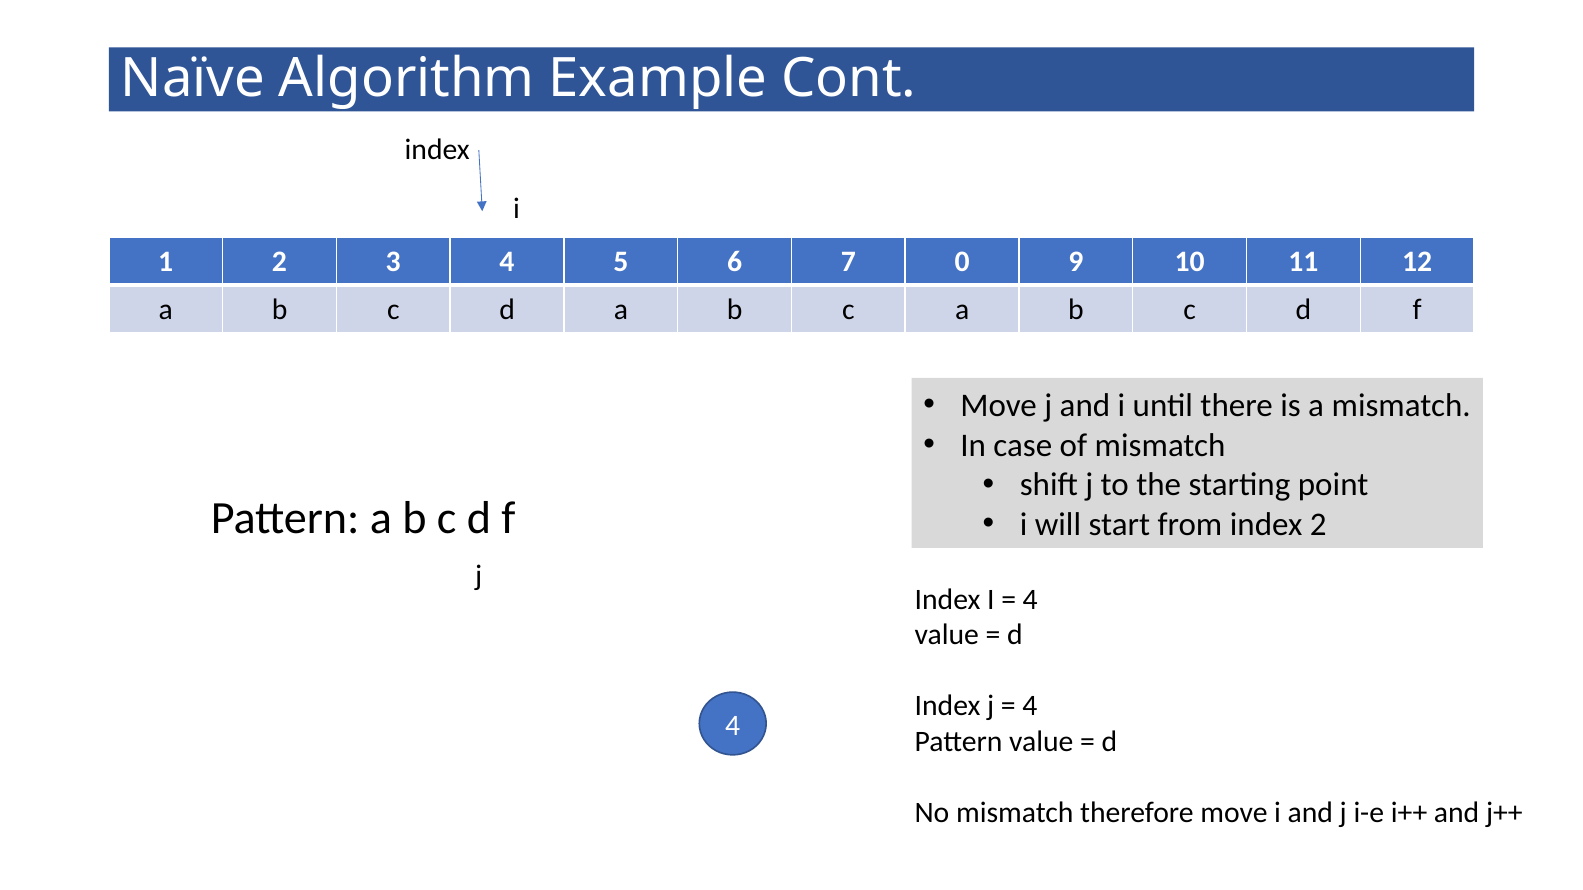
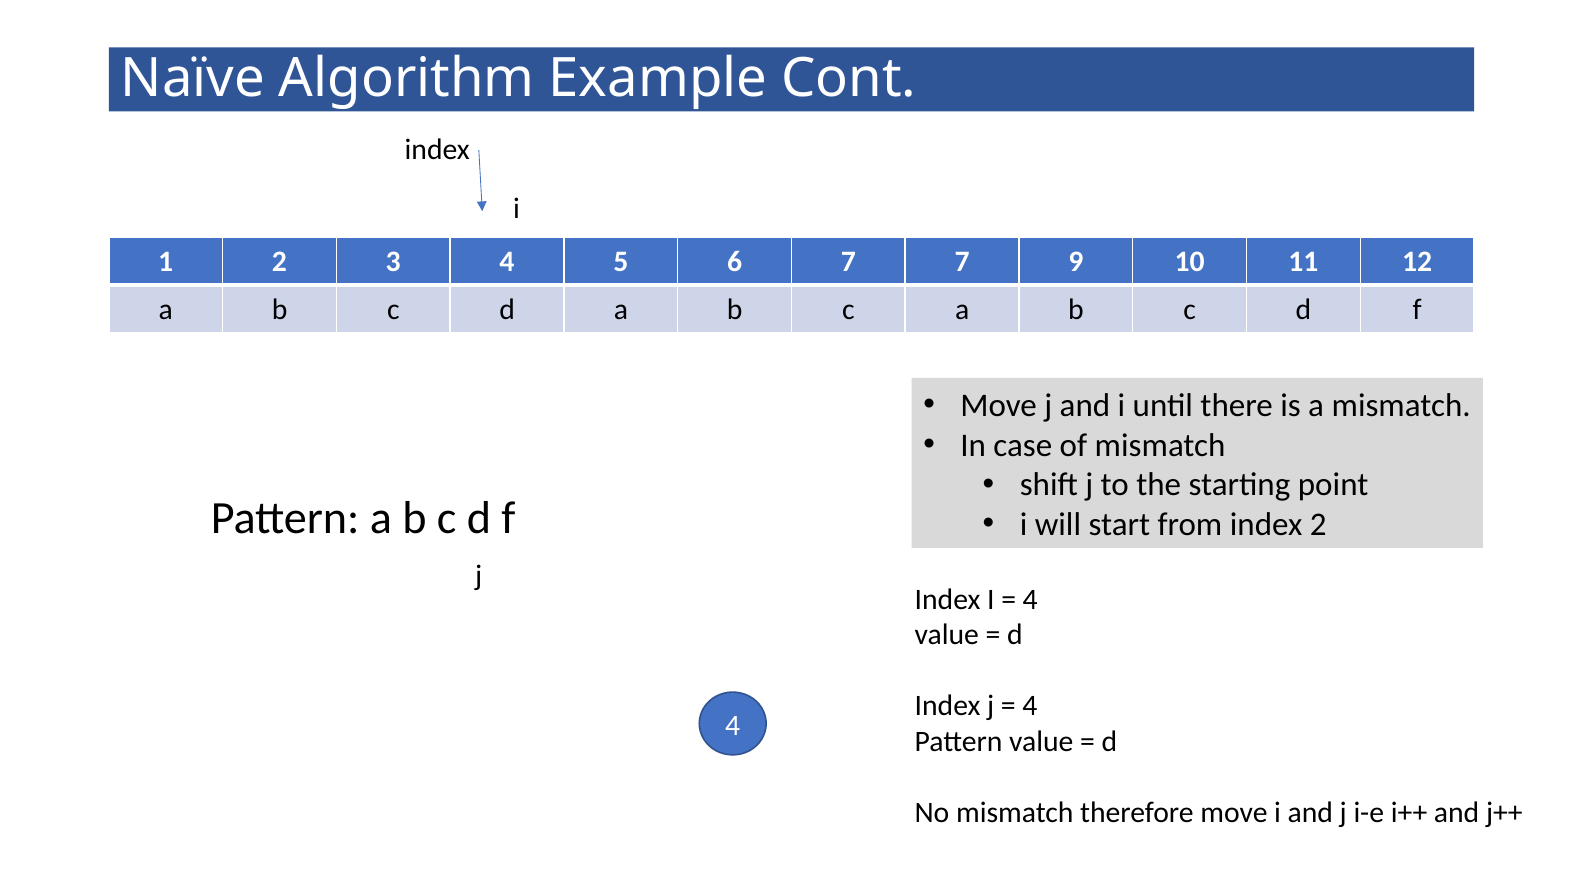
7 0: 0 -> 7
